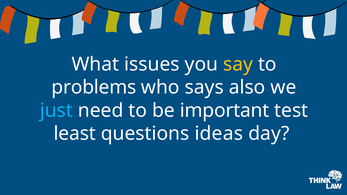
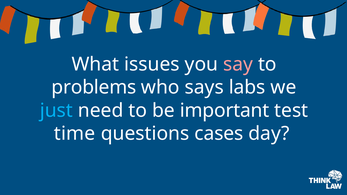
say colour: yellow -> pink
also: also -> labs
least: least -> time
ideas: ideas -> cases
